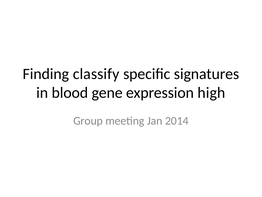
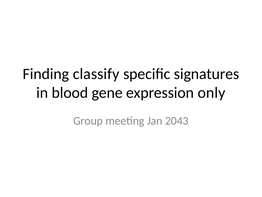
high: high -> only
2014: 2014 -> 2043
